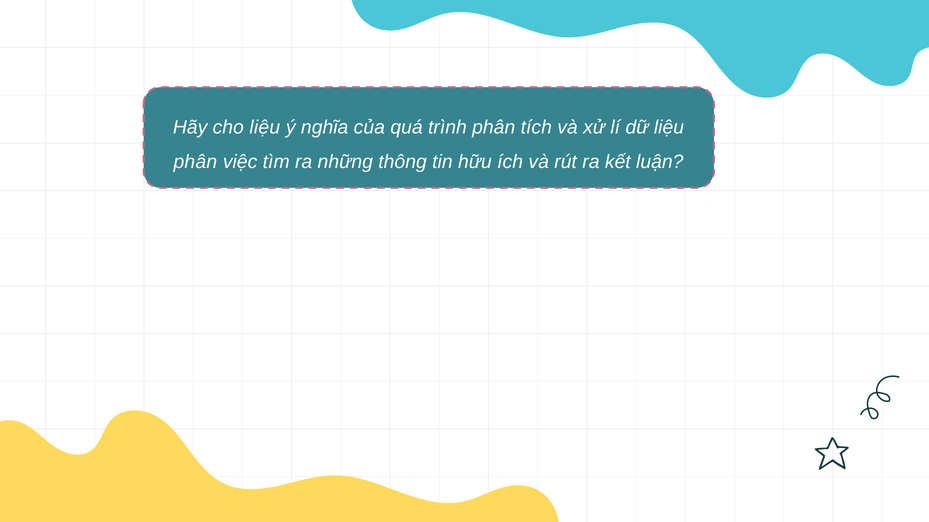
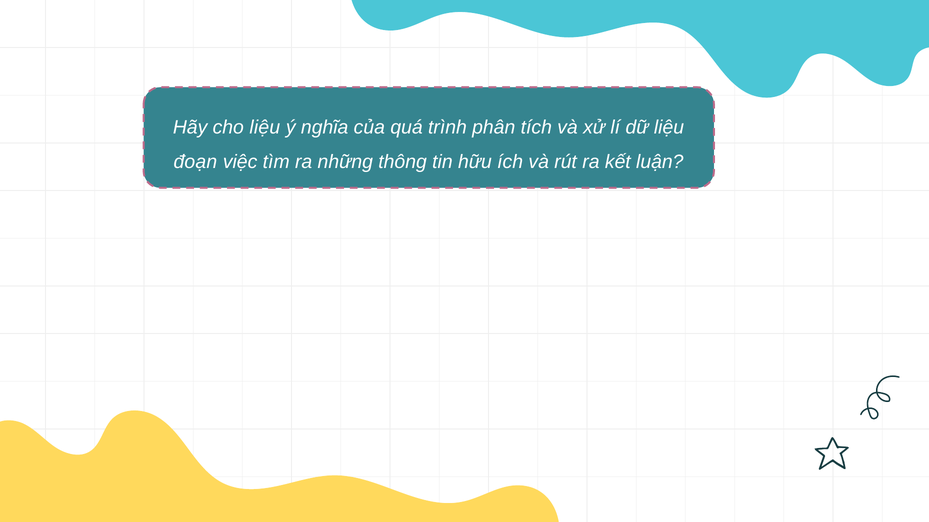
phân at (195, 162): phân -> đoạn
